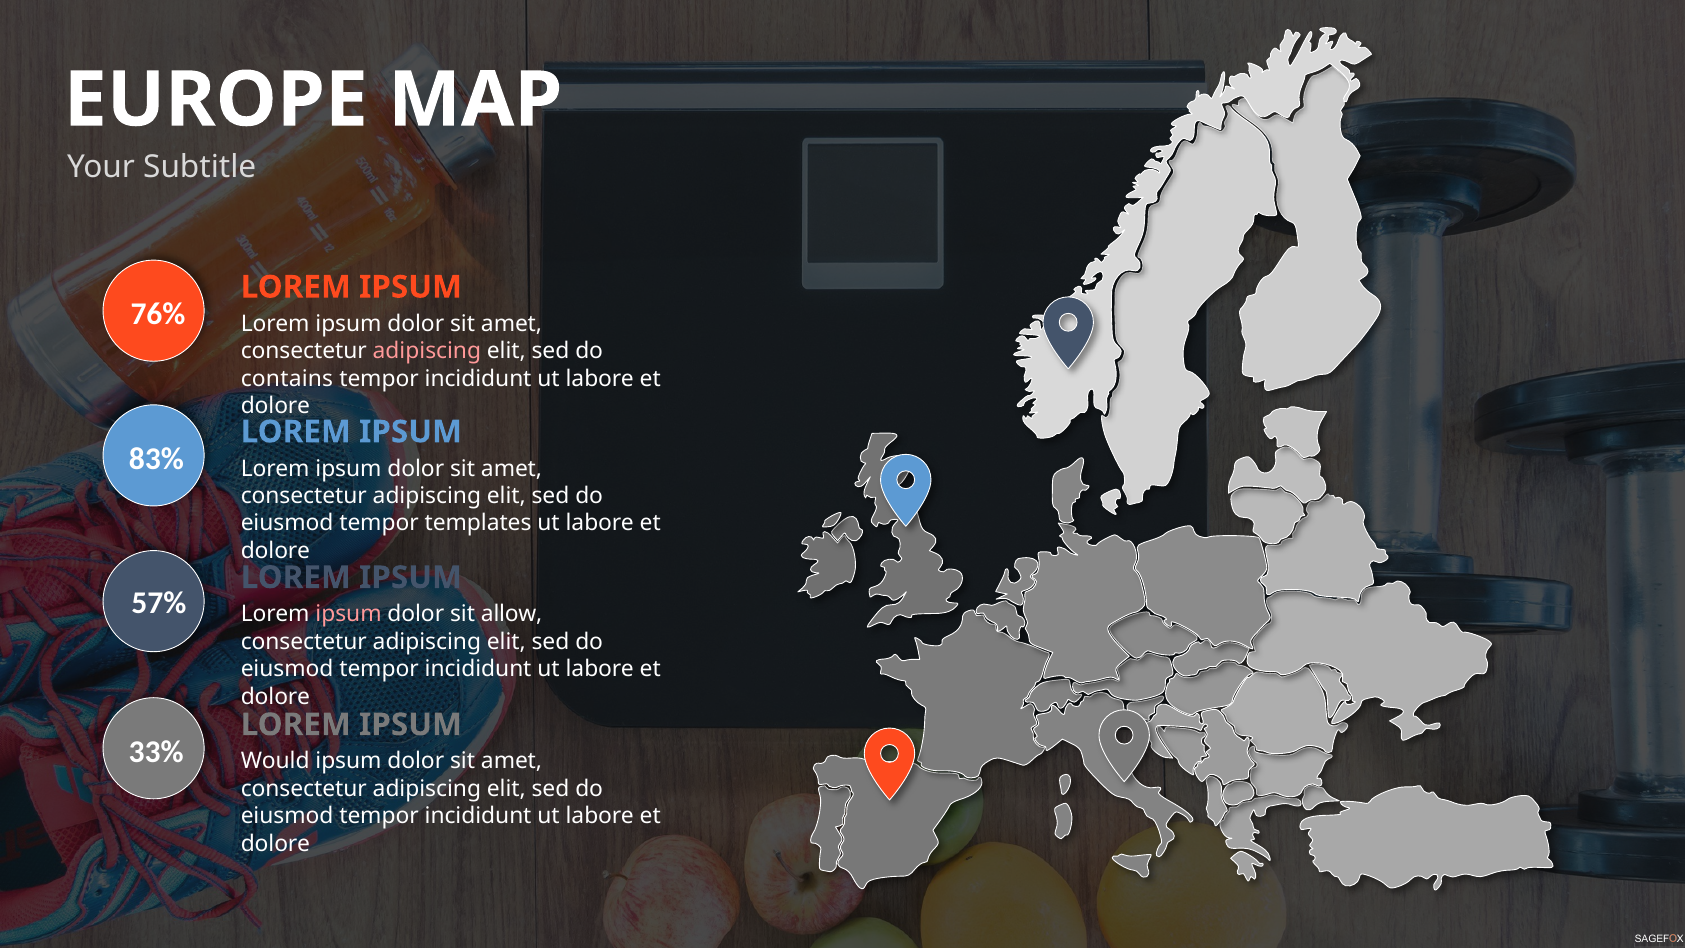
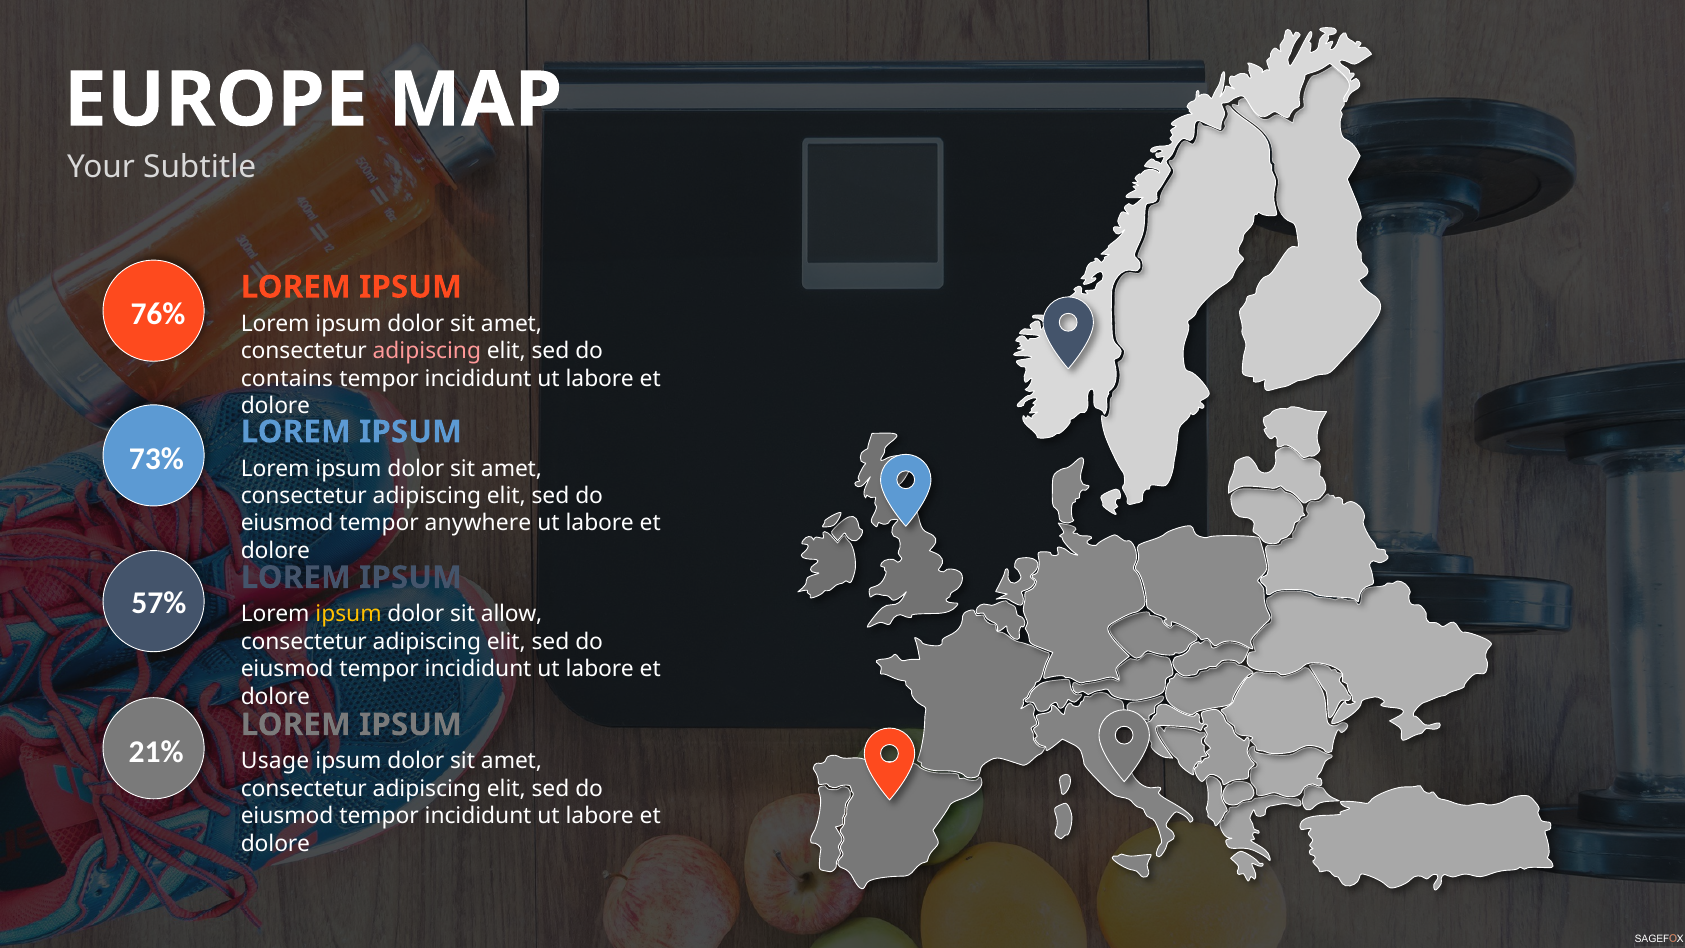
83%: 83% -> 73%
templates: templates -> anywhere
ipsum at (349, 614) colour: pink -> yellow
33%: 33% -> 21%
Would: Would -> Usage
